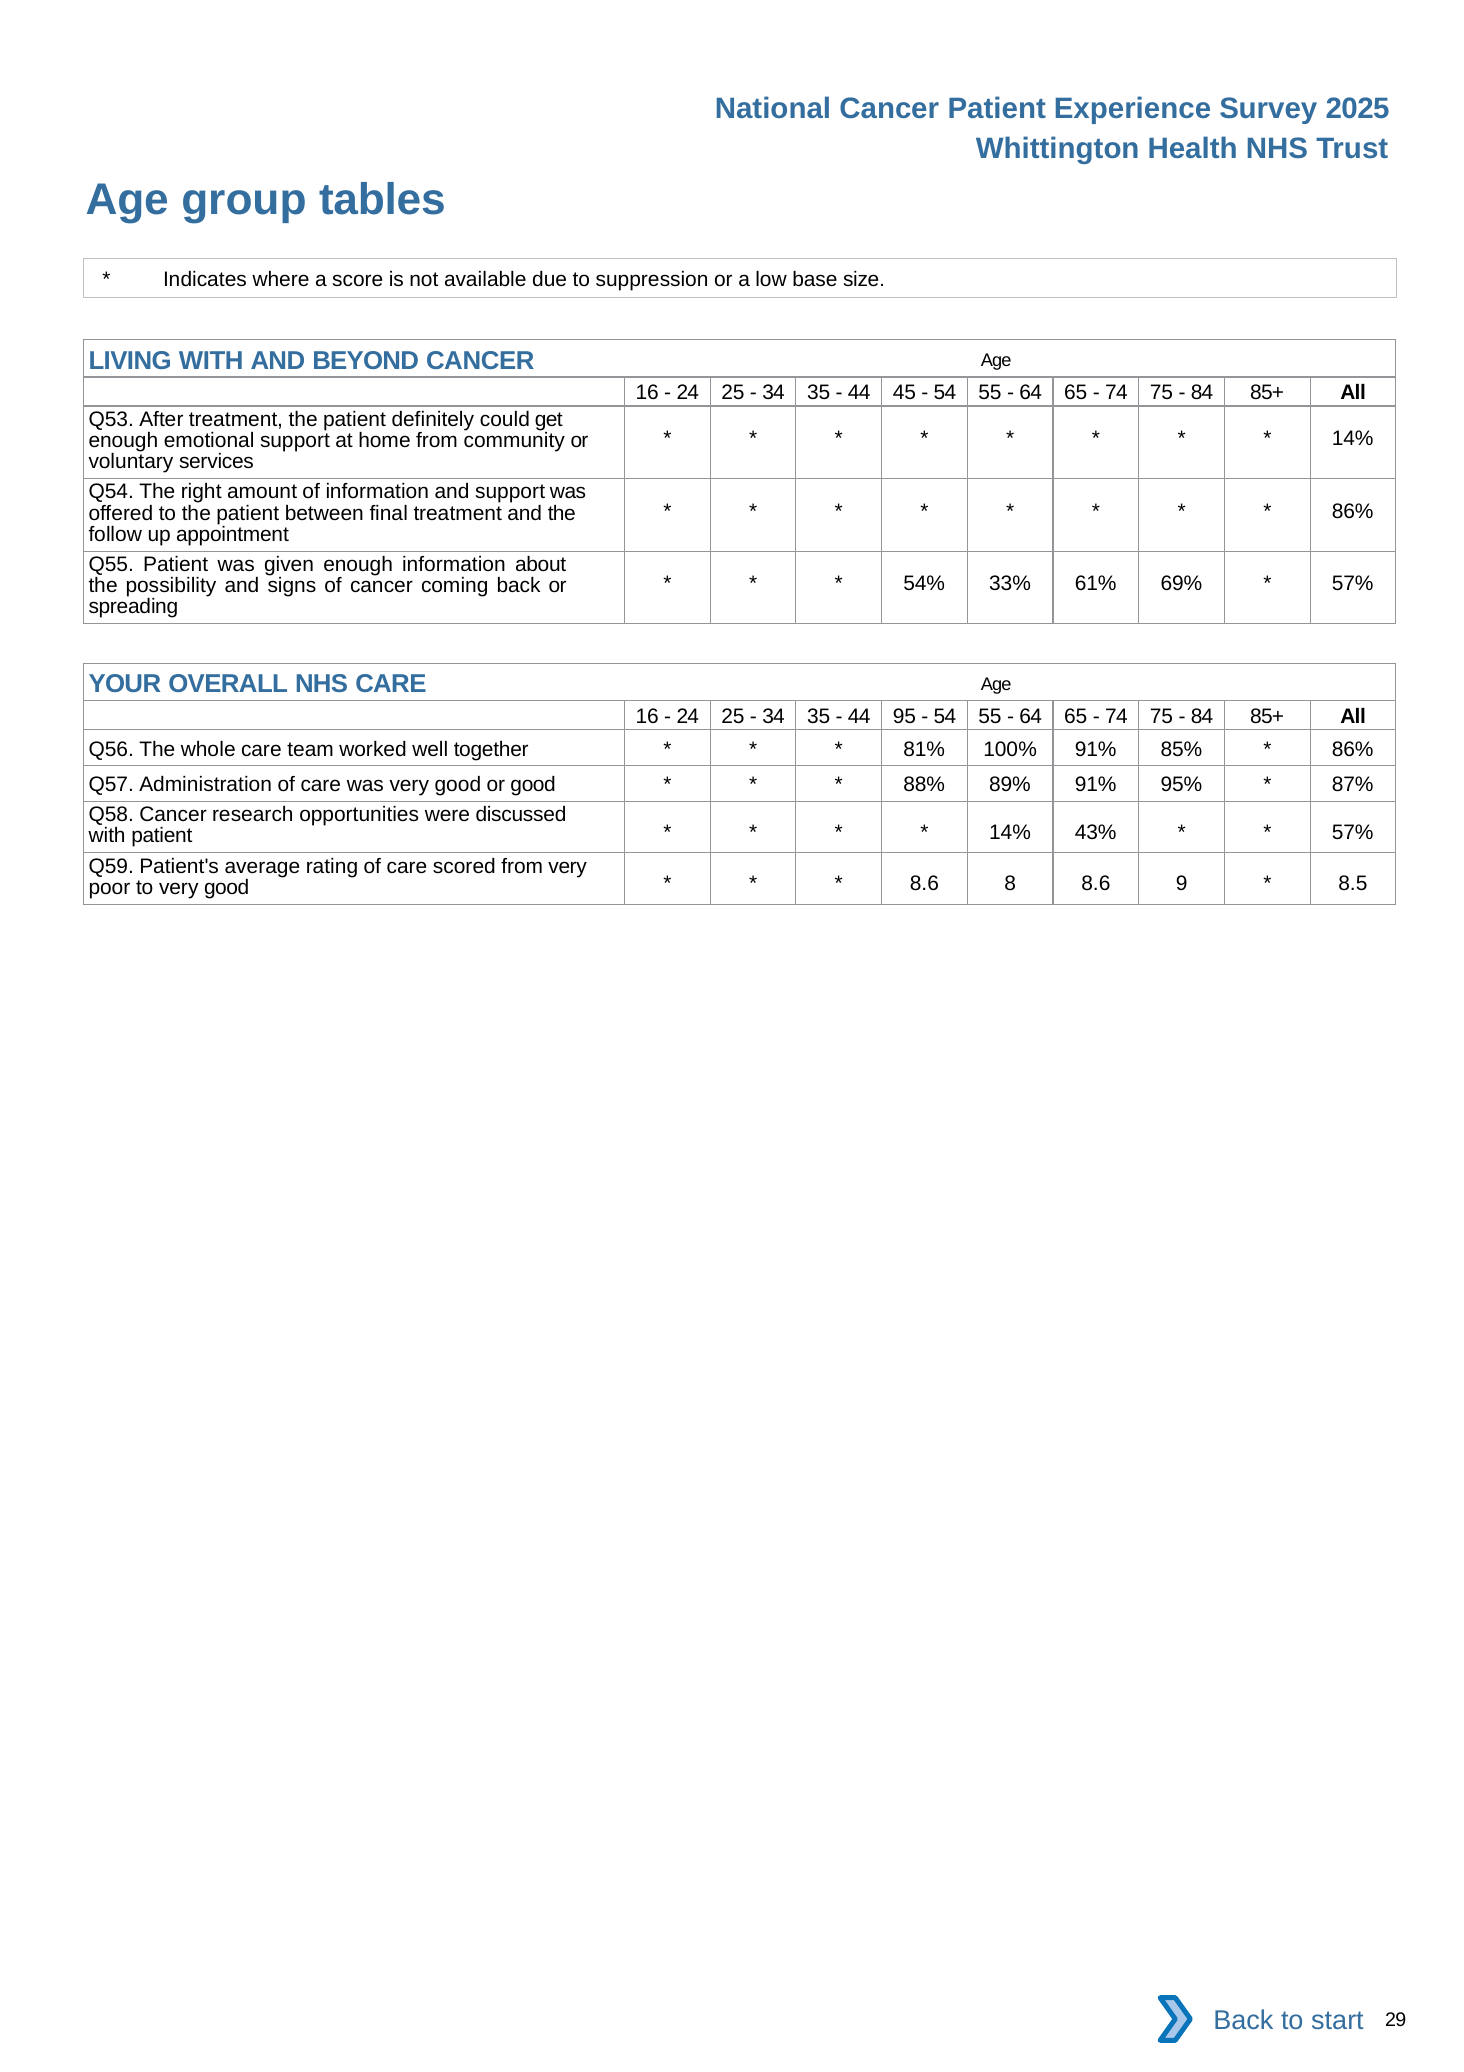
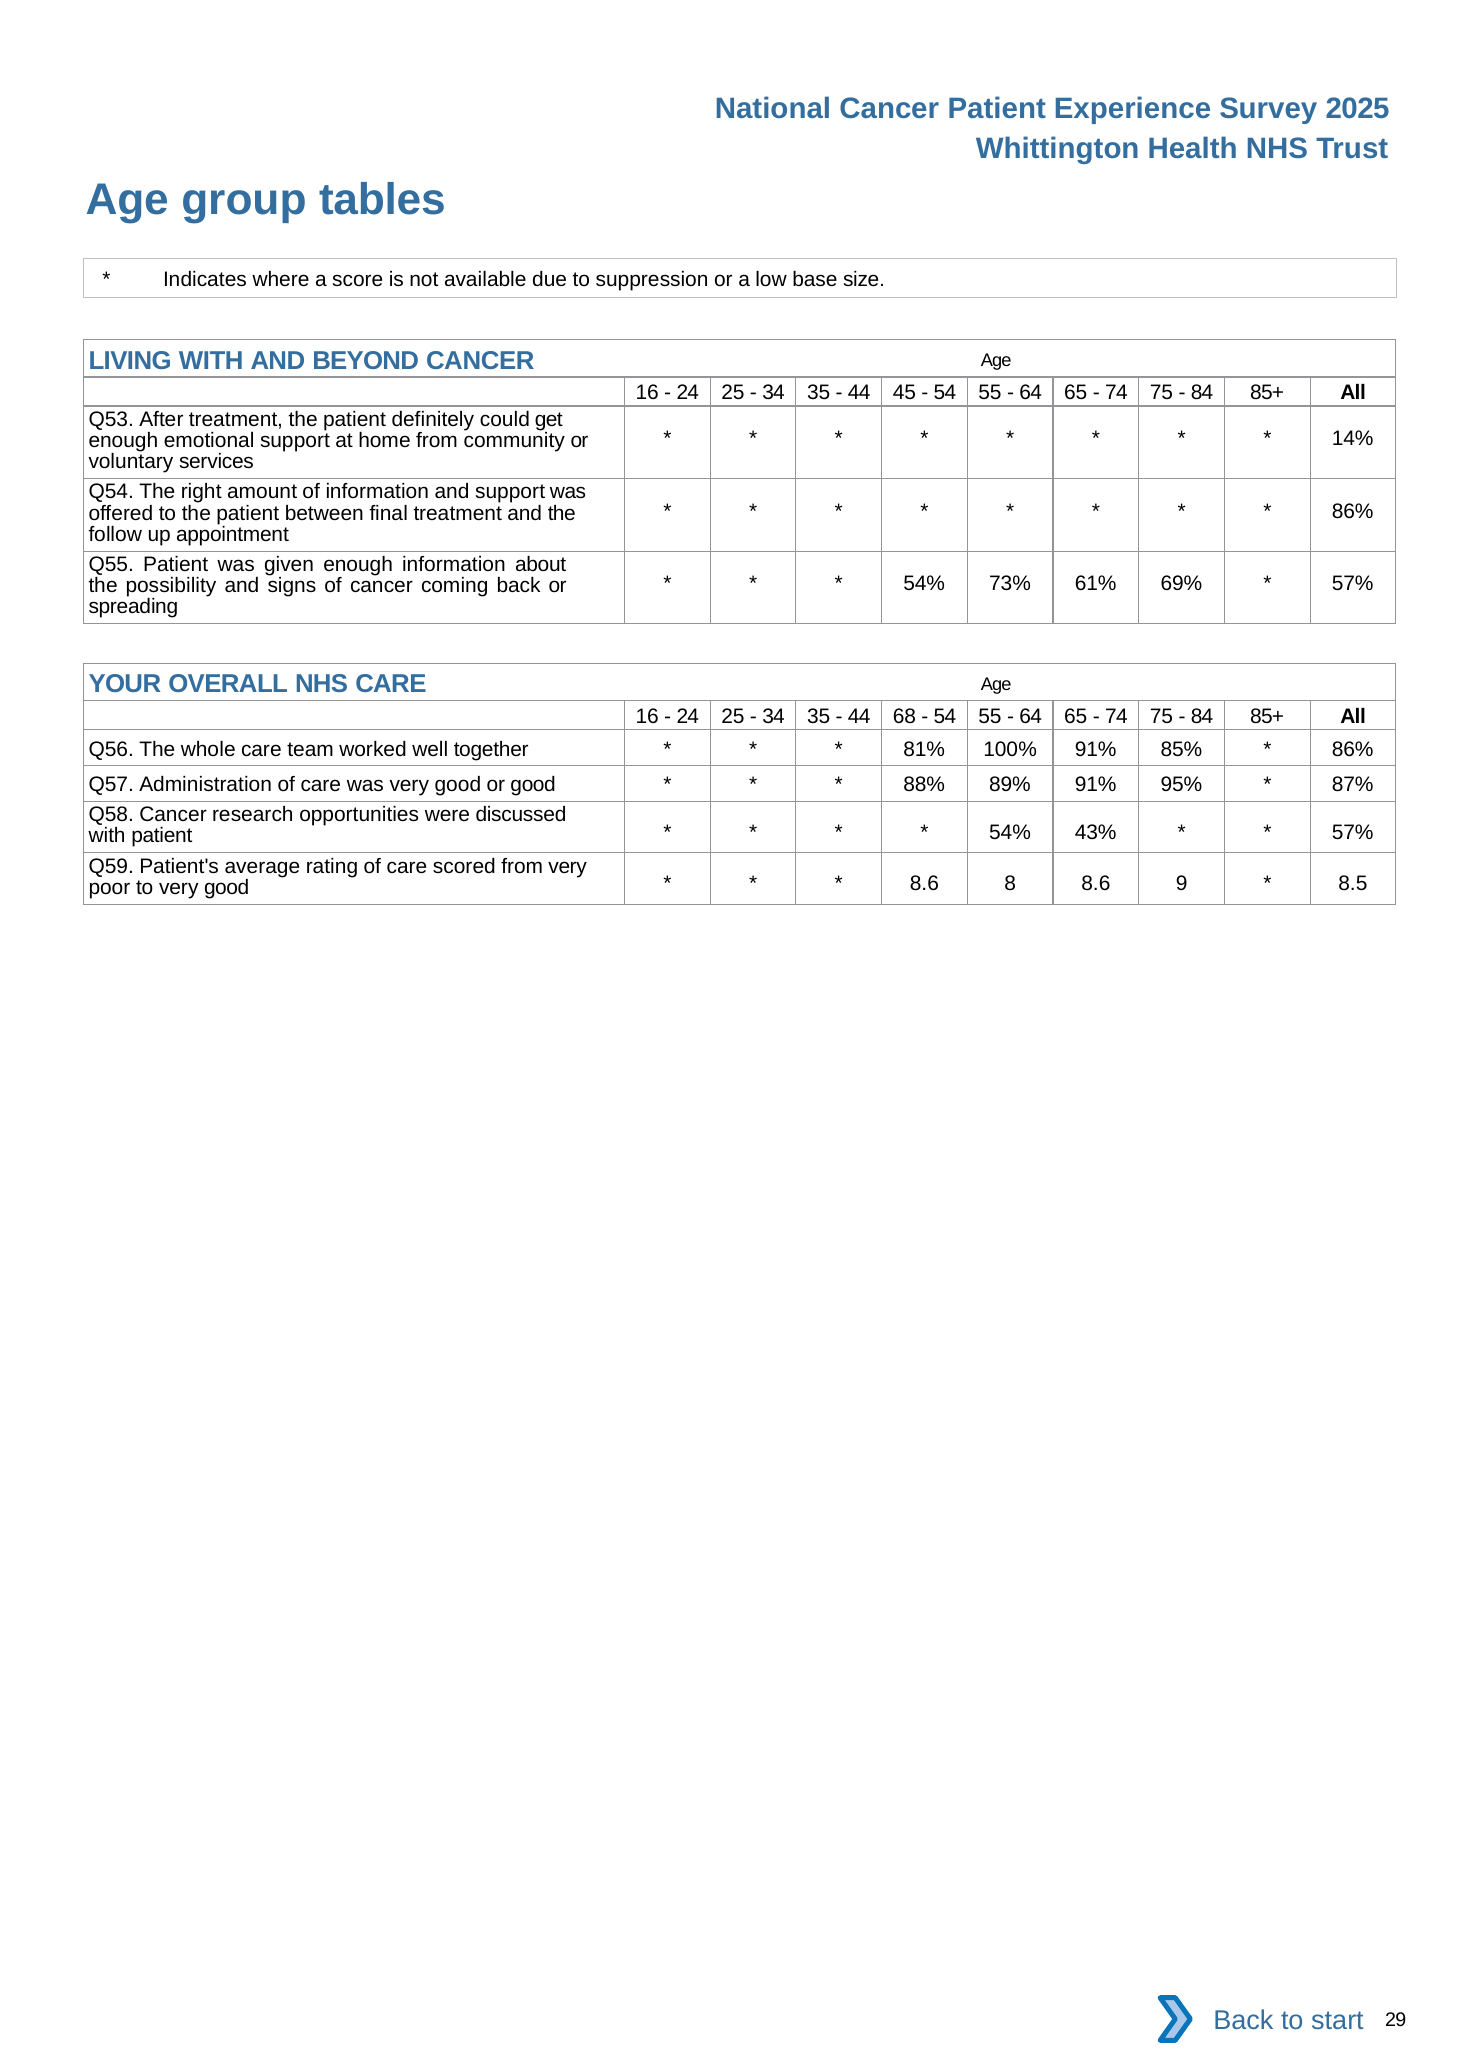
33%: 33% -> 73%
95: 95 -> 68
14% at (1010, 832): 14% -> 54%
